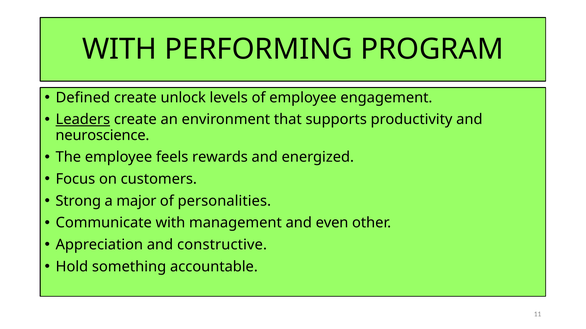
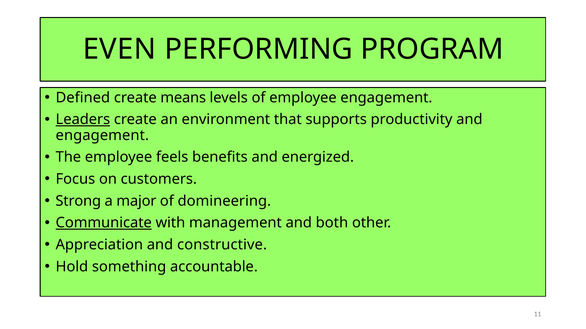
WITH at (120, 49): WITH -> EVEN
unlock: unlock -> means
neuroscience at (102, 136): neuroscience -> engagement
rewards: rewards -> benefits
personalities: personalities -> domineering
Communicate underline: none -> present
even: even -> both
